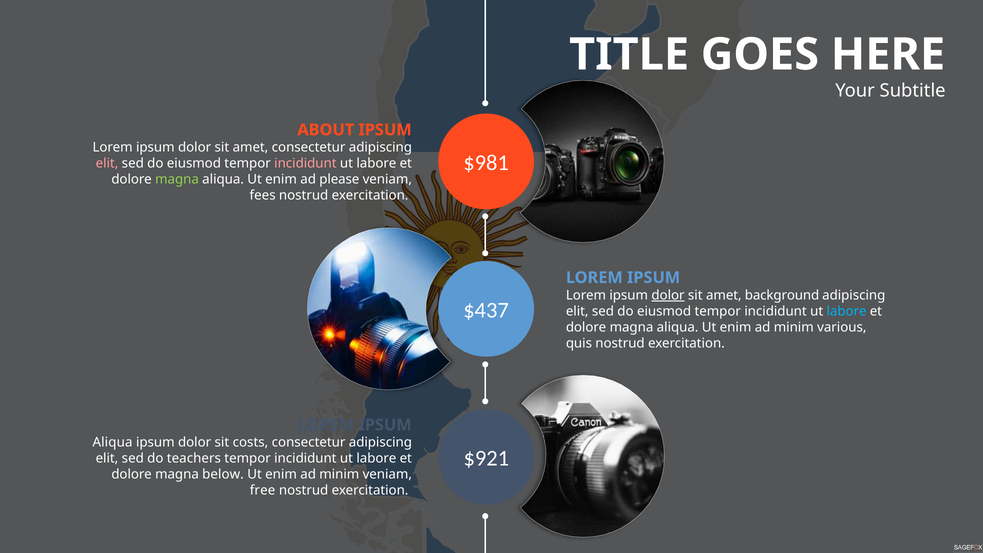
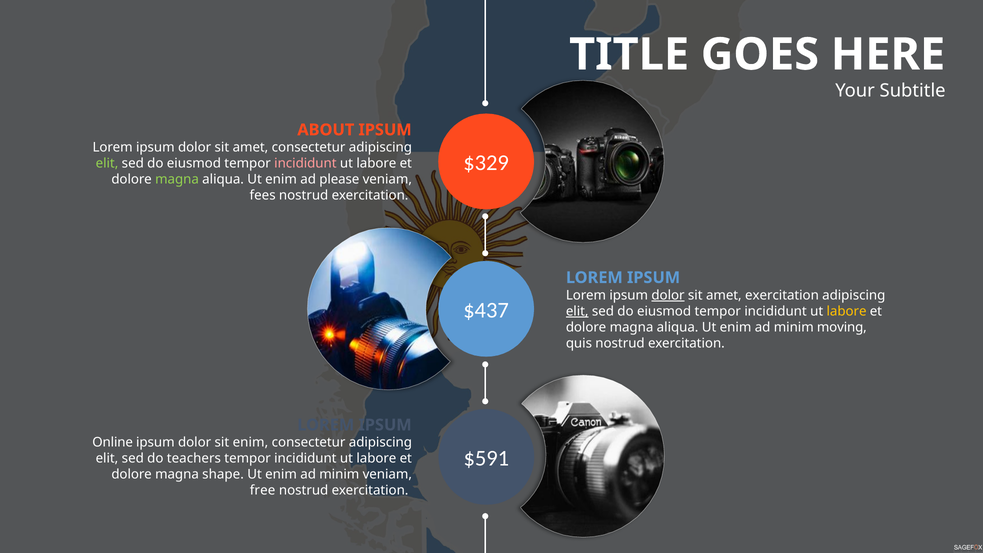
$981: $981 -> $329
elit at (107, 163) colour: pink -> light green
amet background: background -> exercitation
elit at (577, 311) underline: none -> present
labore at (847, 311) colour: light blue -> yellow
various: various -> moving
Aliqua at (113, 443): Aliqua -> Online
sit costs: costs -> enim
$921: $921 -> $591
below: below -> shape
